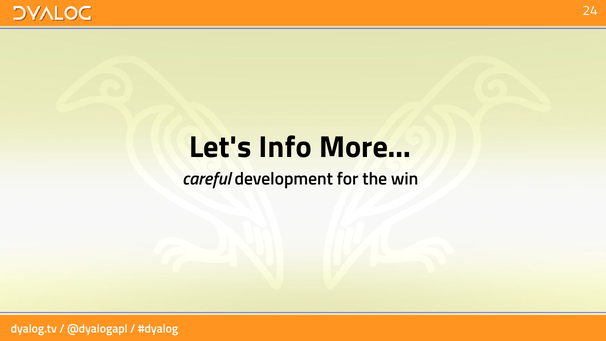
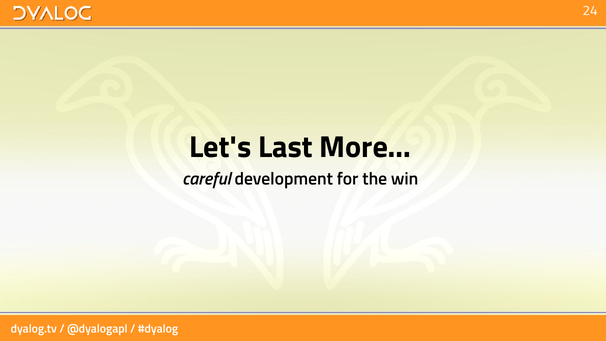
Info: Info -> Last
